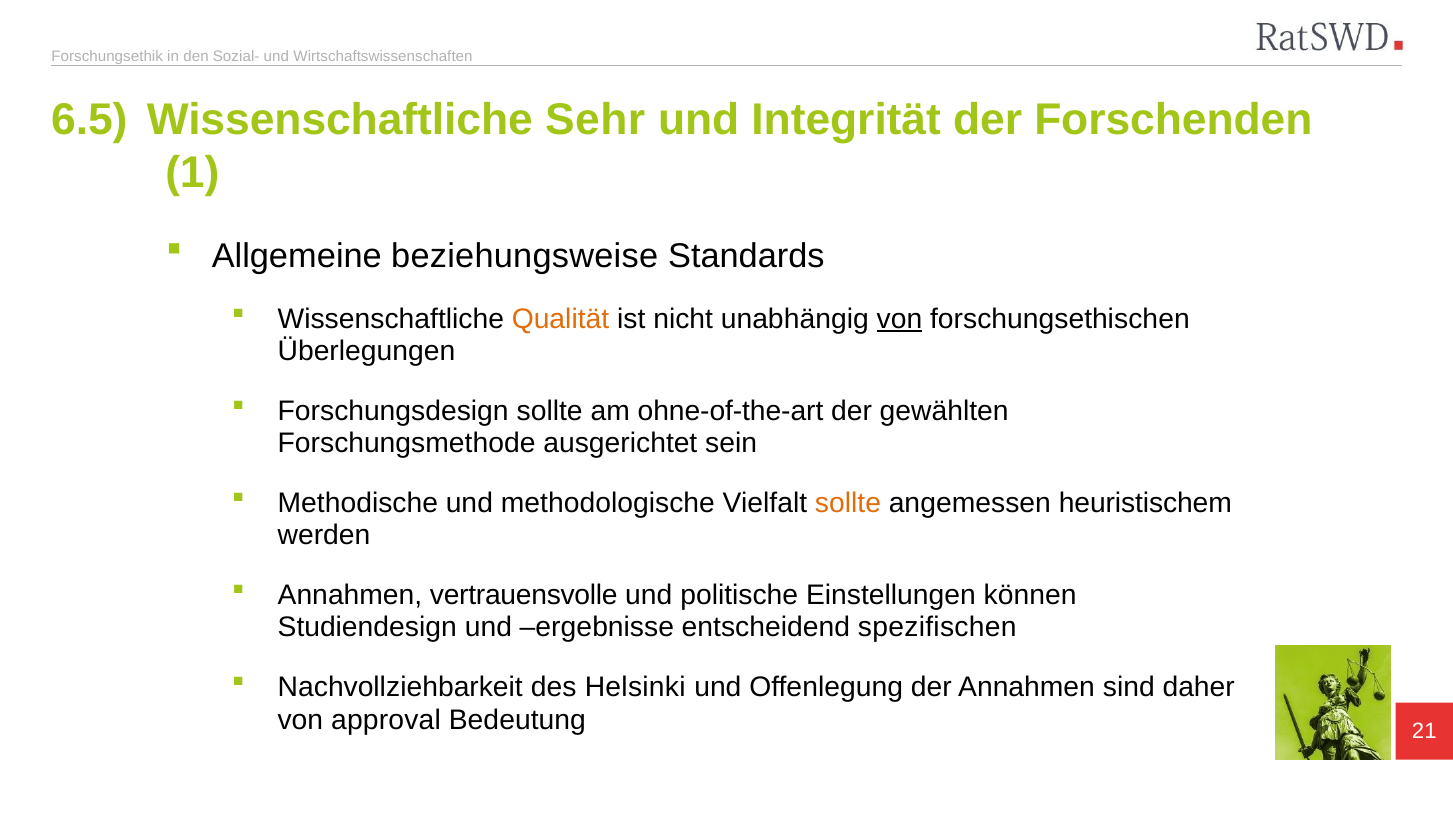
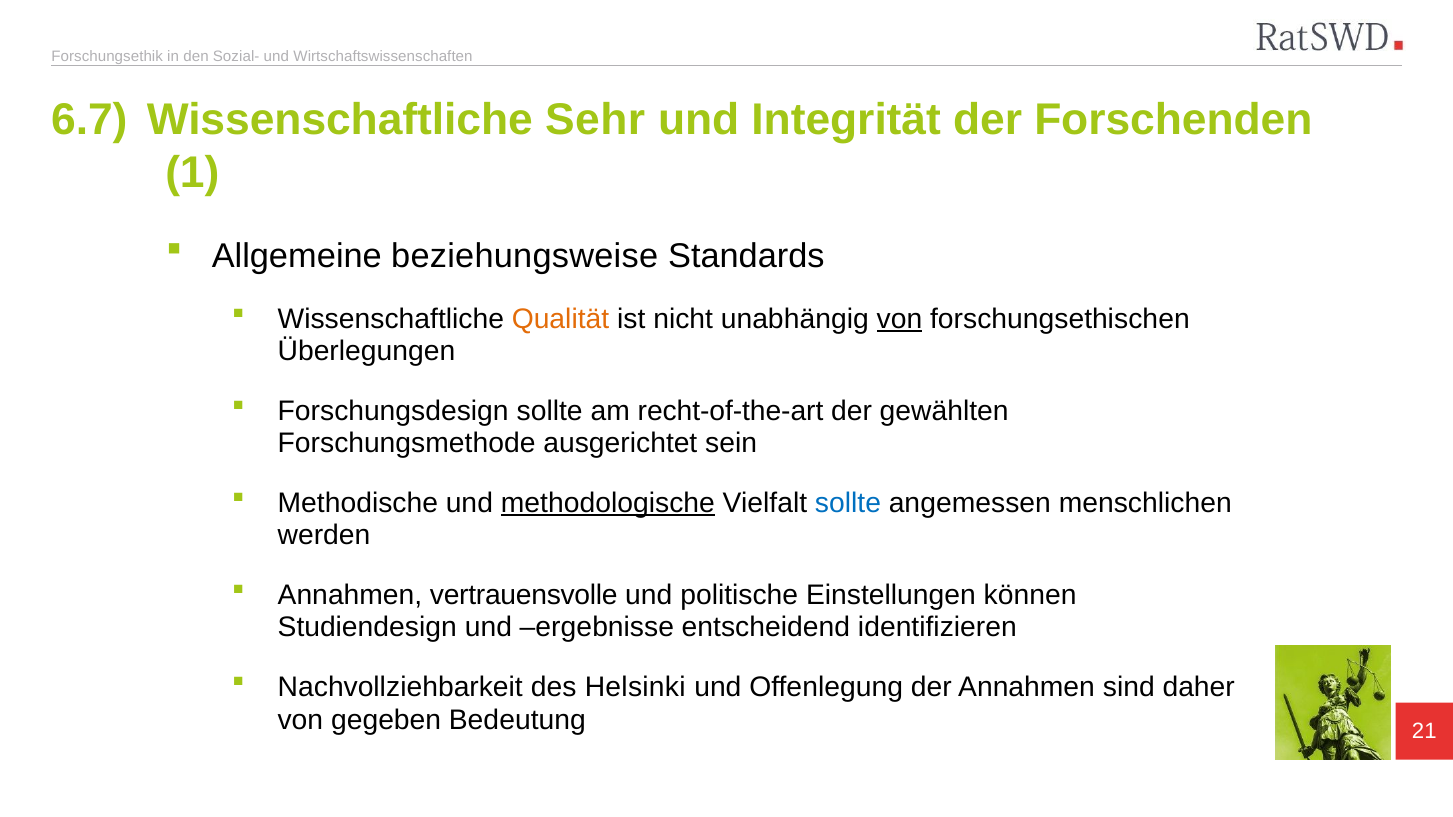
6.5: 6.5 -> 6.7
ohne-of-the-art: ohne-of-the-art -> recht-of-the-art
methodologische underline: none -> present
sollte at (848, 503) colour: orange -> blue
heuristischem: heuristischem -> menschlichen
spezifischen: spezifischen -> identifizieren
approval: approval -> gegeben
